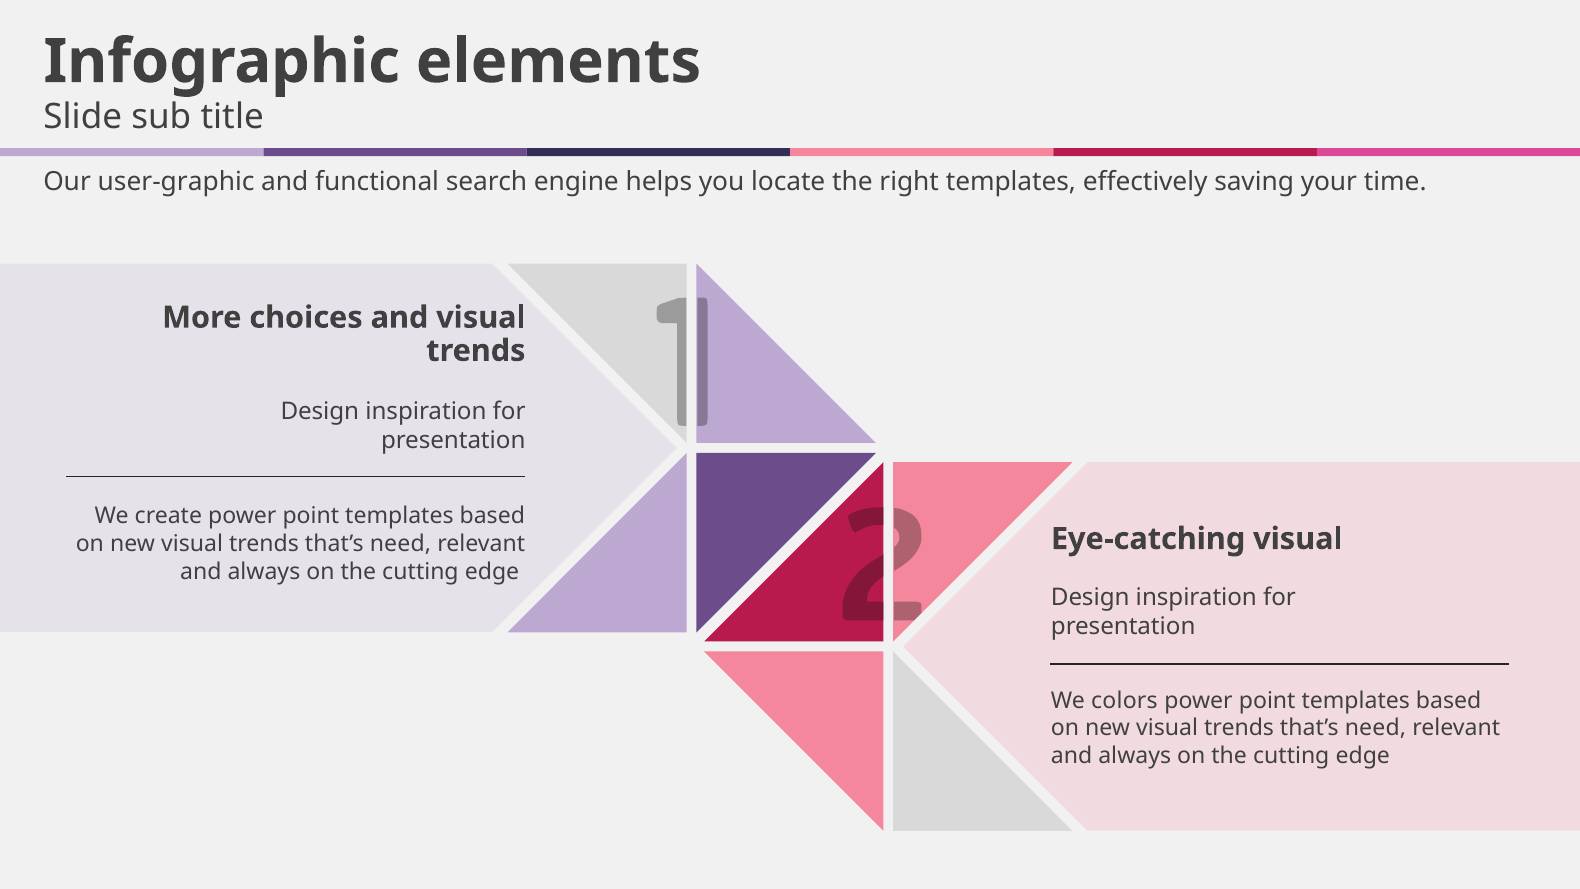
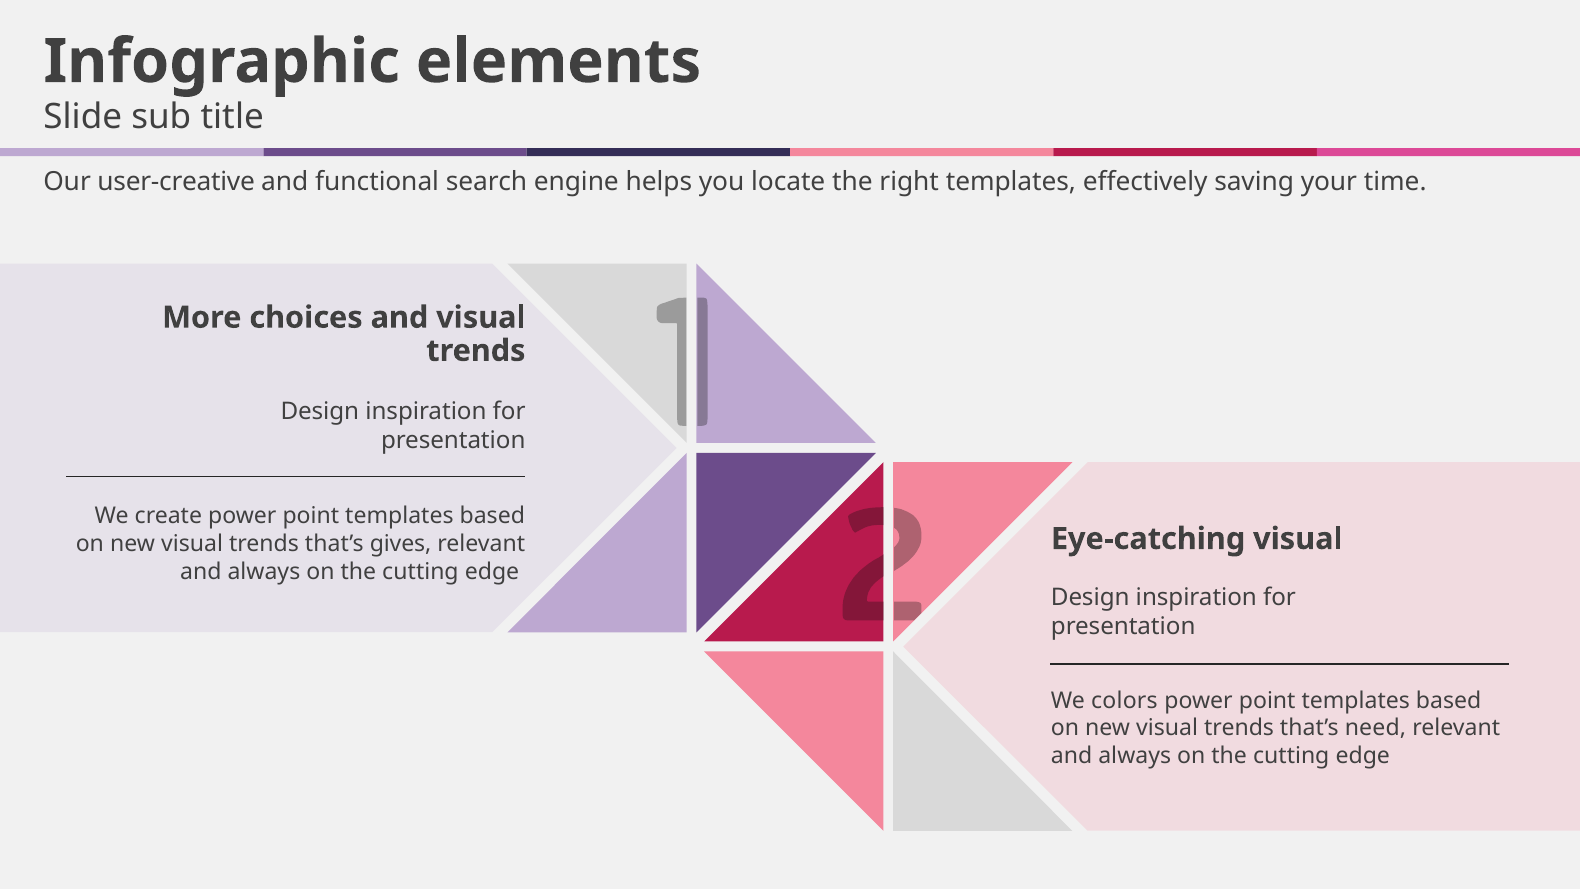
user-graphic: user-graphic -> user-creative
need at (400, 544): need -> gives
